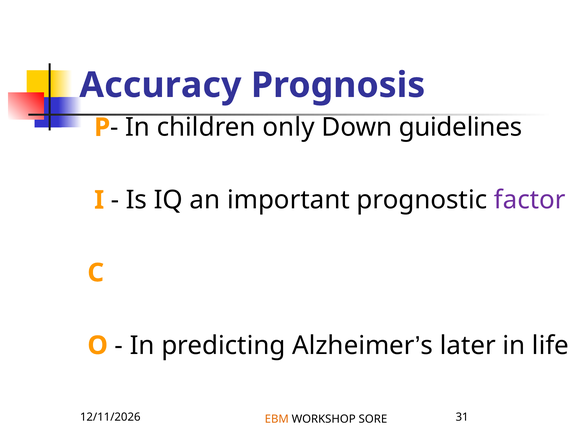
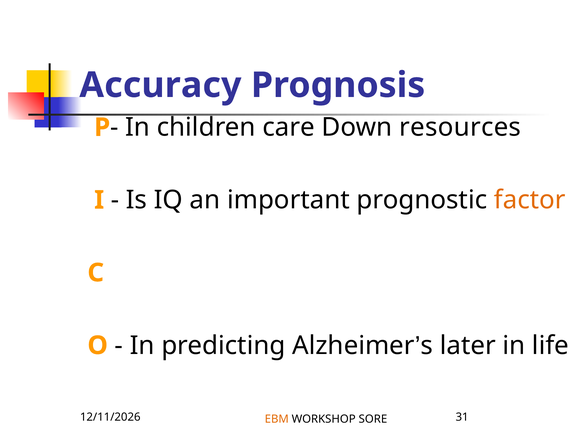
only: only -> care
guidelines: guidelines -> resources
factor colour: purple -> orange
